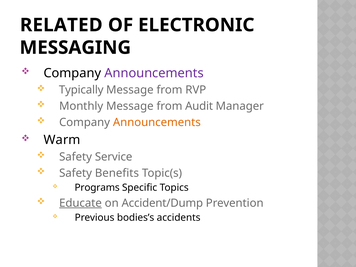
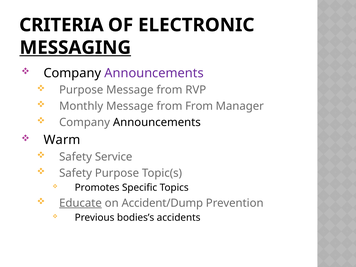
RELATED: RELATED -> CRITERIA
MESSAGING underline: none -> present
Typically at (81, 90): Typically -> Purpose
from Audit: Audit -> From
Announcements at (157, 122) colour: orange -> black
Safety Benefits: Benefits -> Purpose
Programs: Programs -> Promotes
